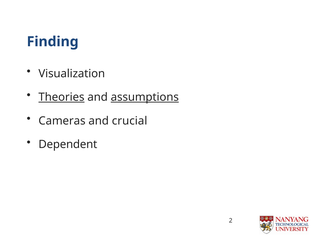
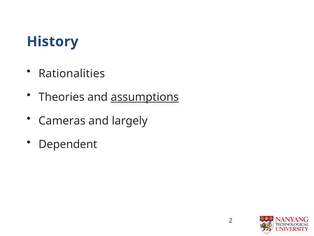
Finding: Finding -> History
Visualization: Visualization -> Rationalities
Theories underline: present -> none
crucial: crucial -> largely
